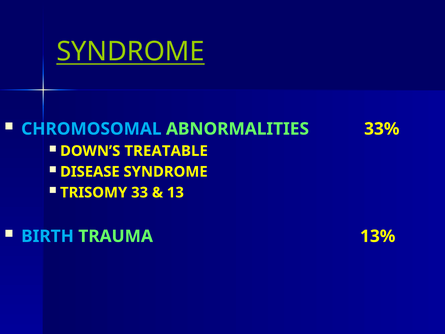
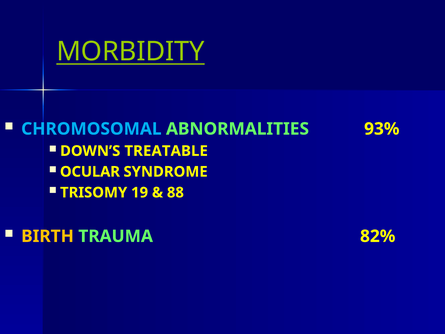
SYNDROME at (130, 52): SYNDROME -> MORBIDITY
33%: 33% -> 93%
DISEASE: DISEASE -> OCULAR
33: 33 -> 19
13: 13 -> 88
BIRTH colour: light blue -> yellow
13%: 13% -> 82%
